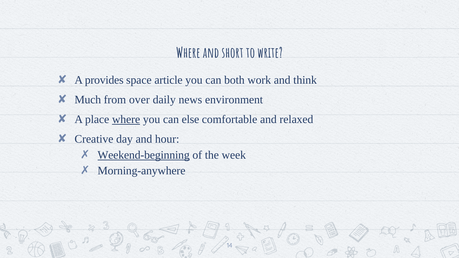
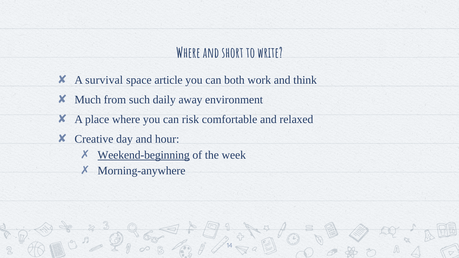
provides: provides -> survival
over: over -> such
news: news -> away
where at (126, 120) underline: present -> none
else: else -> risk
